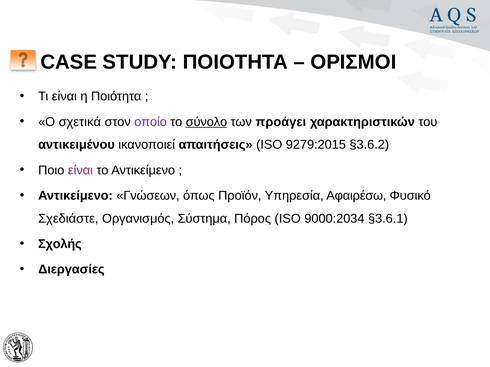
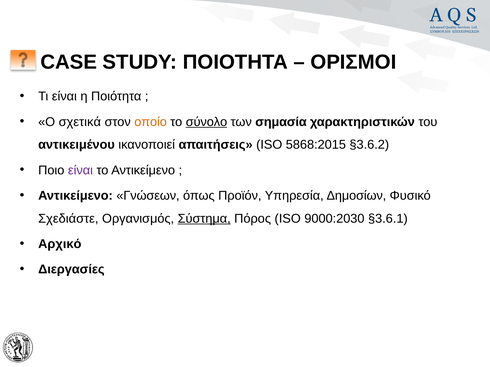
οποίο colour: purple -> orange
προάγει: προάγει -> σημασία
9279:2015: 9279:2015 -> 5868:2015
Αφαιρέσω: Αφαιρέσω -> Δημοσίων
Σύστημα underline: none -> present
9000:2034: 9000:2034 -> 9000:2030
Σχολής: Σχολής -> Αρχικό
